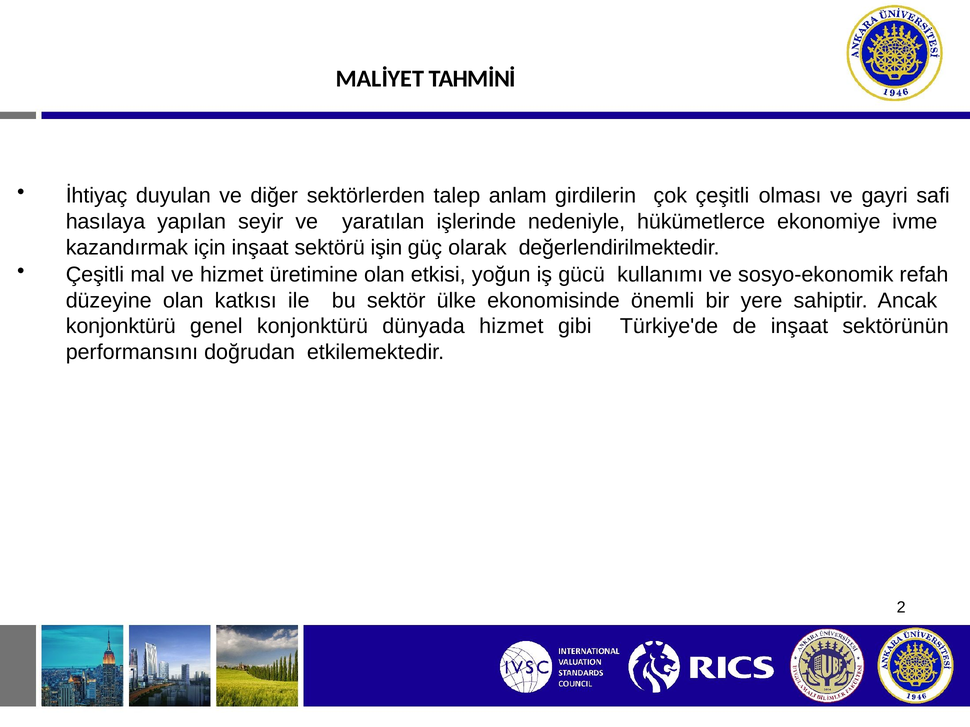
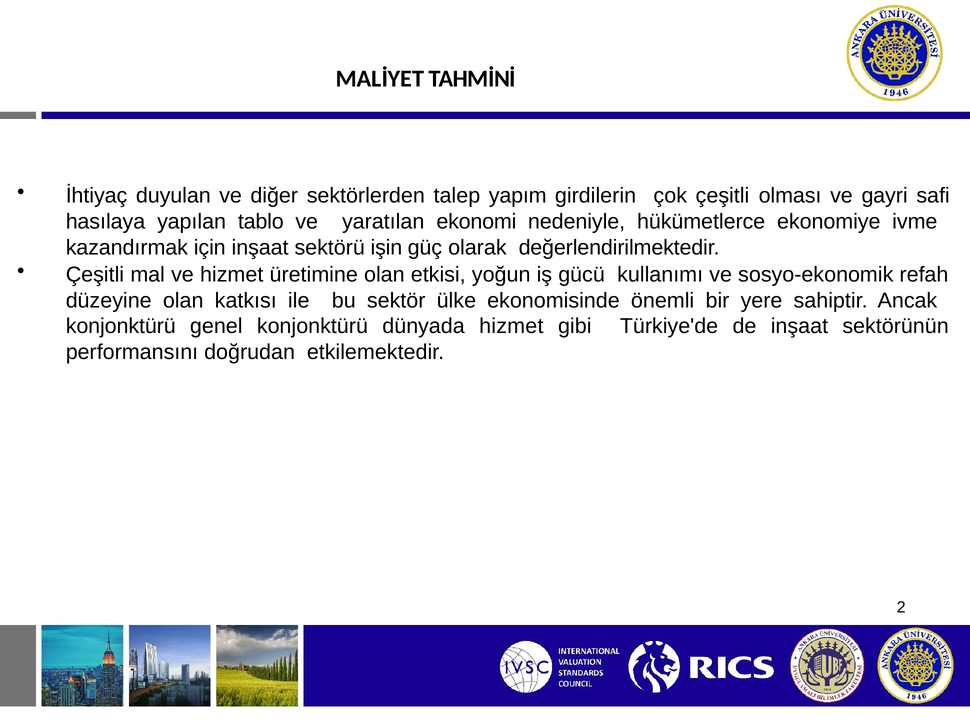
anlam: anlam -> yapım
seyir: seyir -> tablo
işlerinde: işlerinde -> ekonomi
